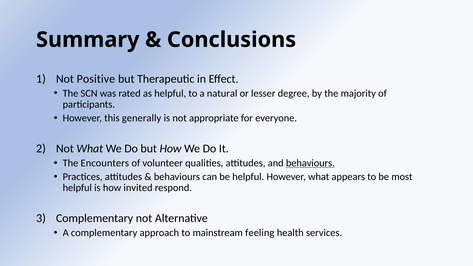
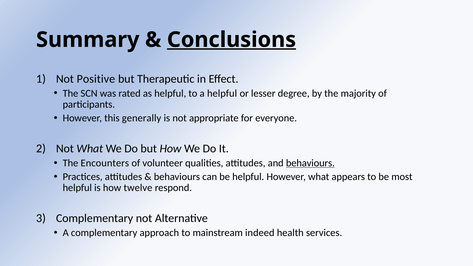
Conclusions underline: none -> present
a natural: natural -> helpful
invited: invited -> twelve
feeling: feeling -> indeed
